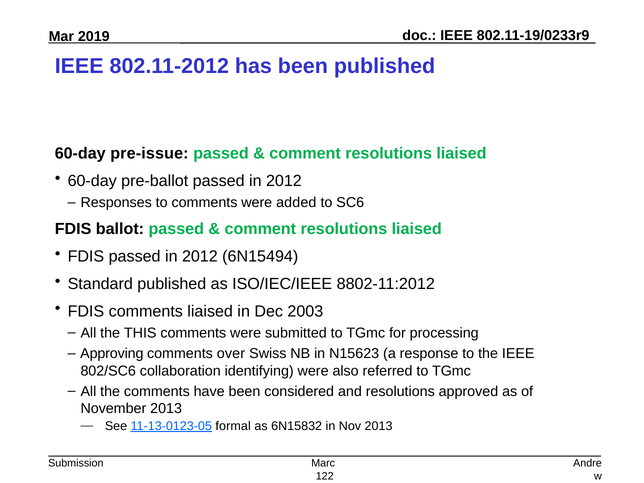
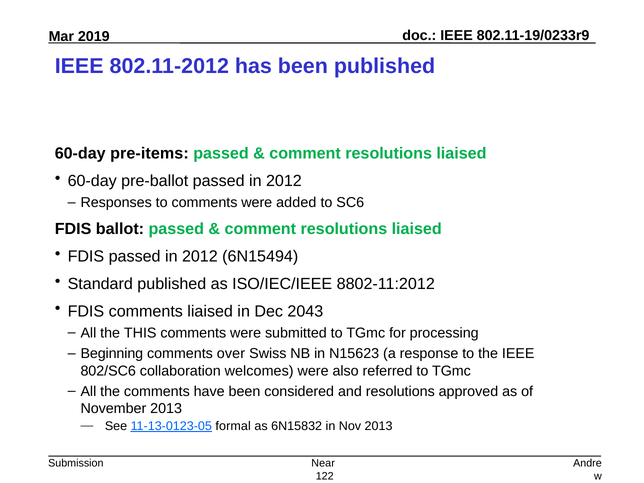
pre-issue: pre-issue -> pre-items
2003: 2003 -> 2043
Approving: Approving -> Beginning
identifying: identifying -> welcomes
Marc: Marc -> Near
